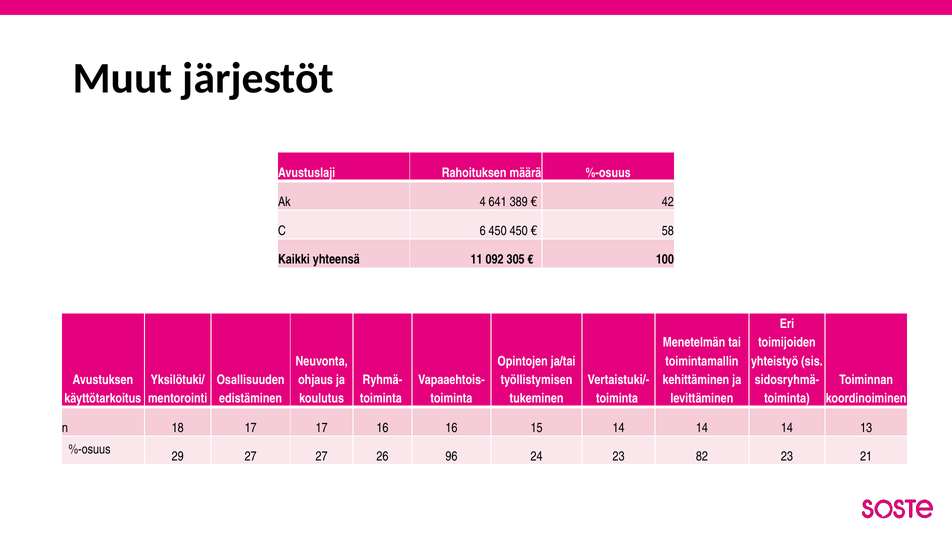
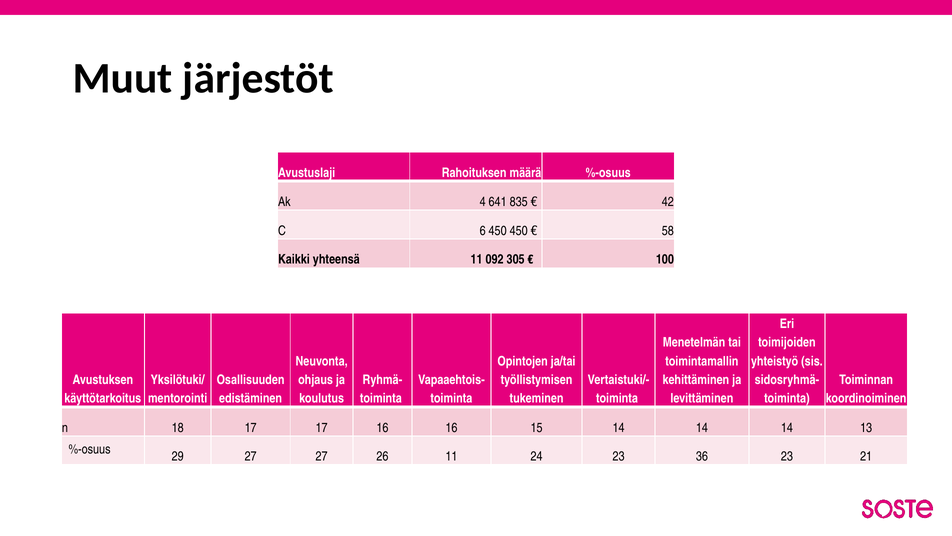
389: 389 -> 835
26 96: 96 -> 11
82: 82 -> 36
